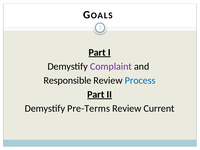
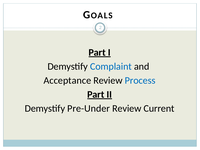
Complaint colour: purple -> blue
Responsible: Responsible -> Acceptance
Pre-Terms: Pre-Terms -> Pre-Under
